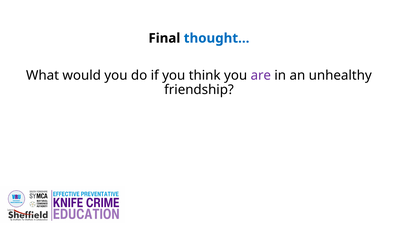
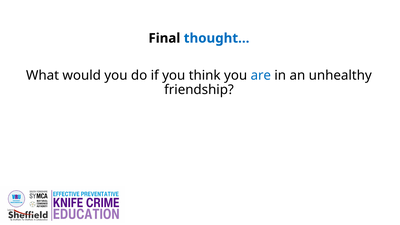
are colour: purple -> blue
